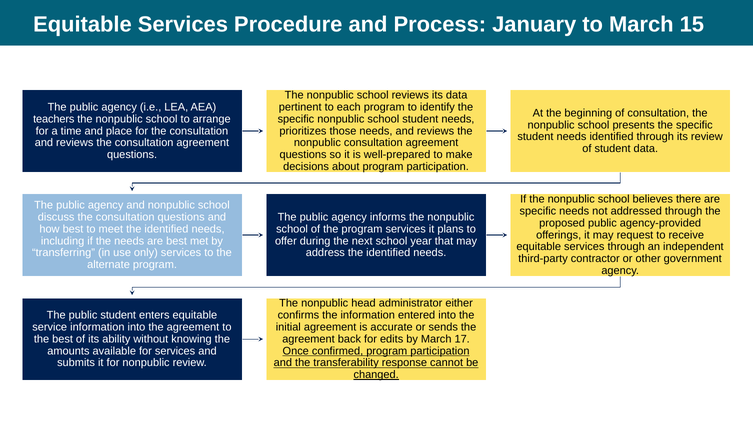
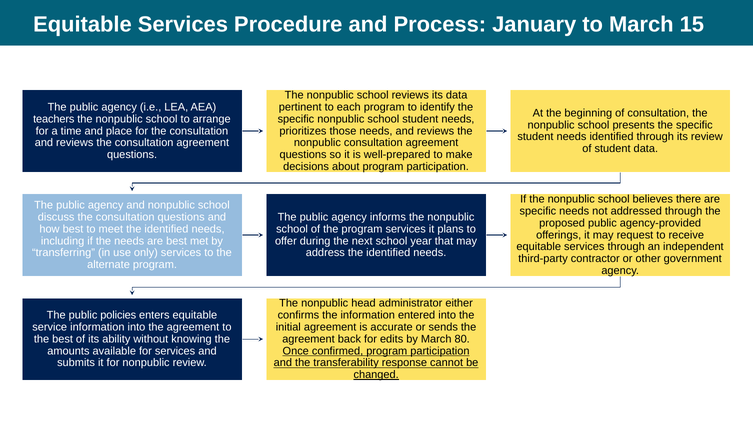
public student: student -> policies
17: 17 -> 80
